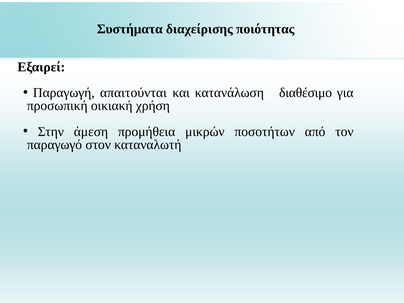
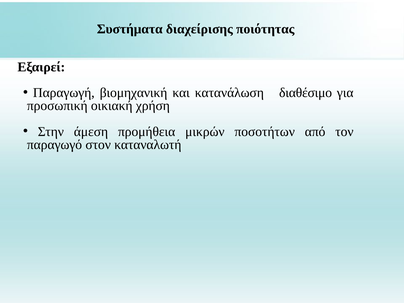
απαιτούνται: απαιτούνται -> βιομηχανική
